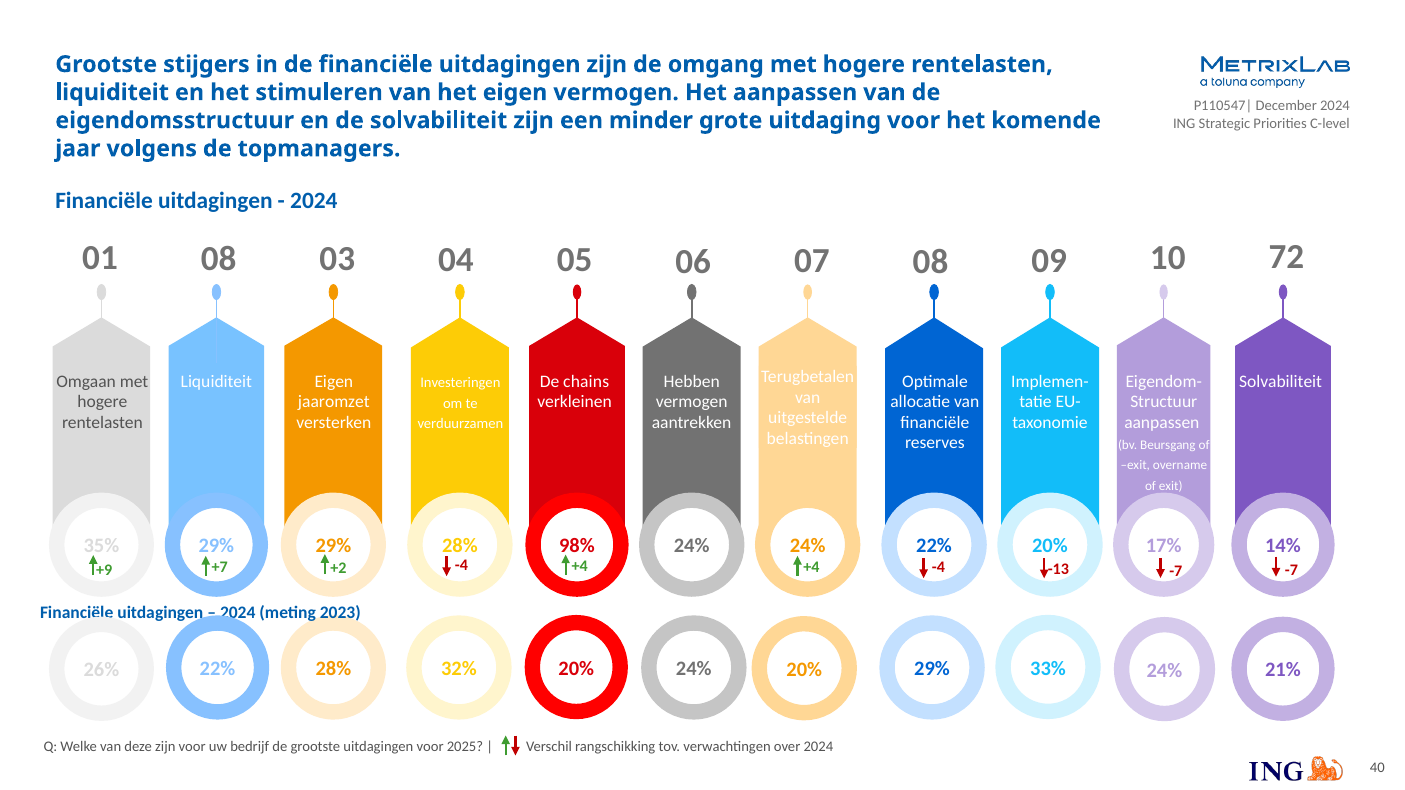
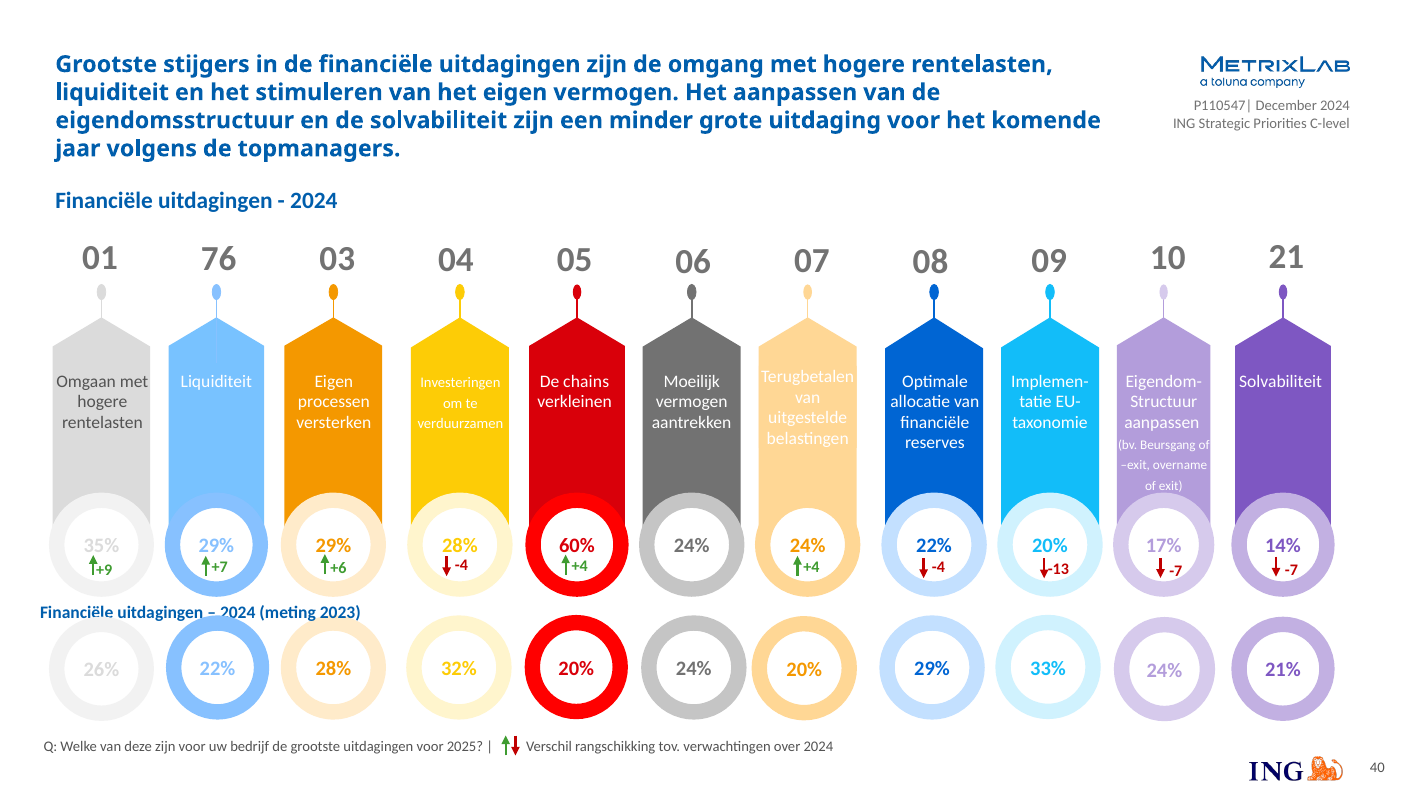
01 08: 08 -> 76
72: 72 -> 21
Hebben: Hebben -> Moeilijk
jaaromzet: jaaromzet -> processen
98%: 98% -> 60%
+2: +2 -> +6
